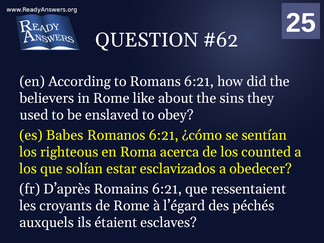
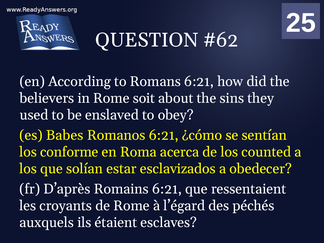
like: like -> soit
righteous: righteous -> conforme
